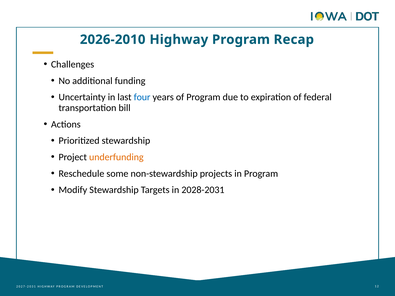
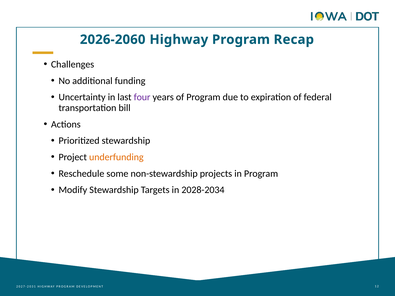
2026-2010: 2026-2010 -> 2026-2060
four colour: blue -> purple
2028-2031: 2028-2031 -> 2028-2034
